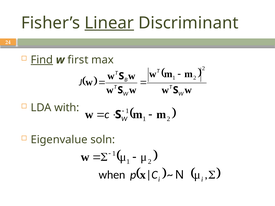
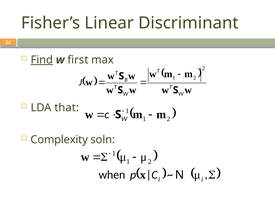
Linear underline: present -> none
with: with -> that
Eigenvalue: Eigenvalue -> Complexity
